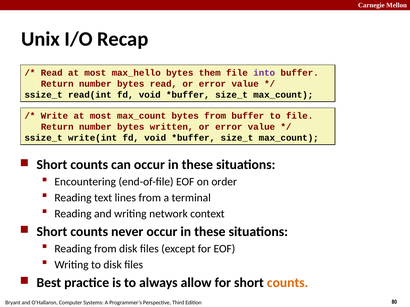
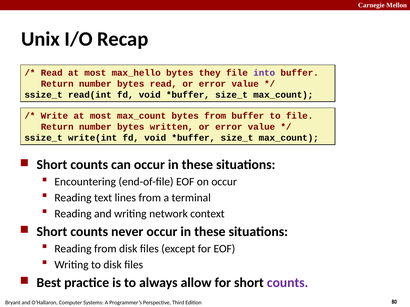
them: them -> they
on order: order -> occur
counts at (288, 283) colour: orange -> purple
